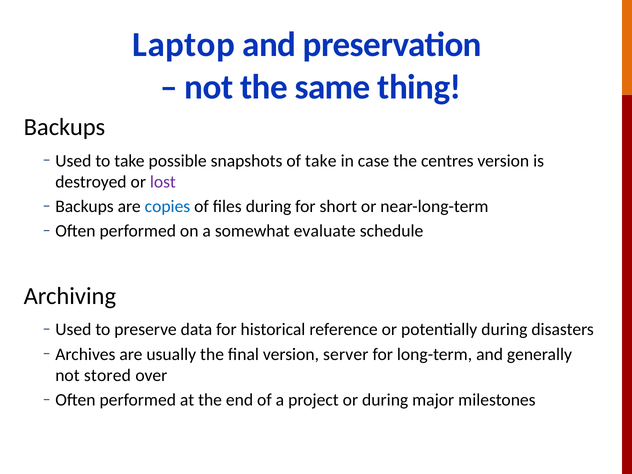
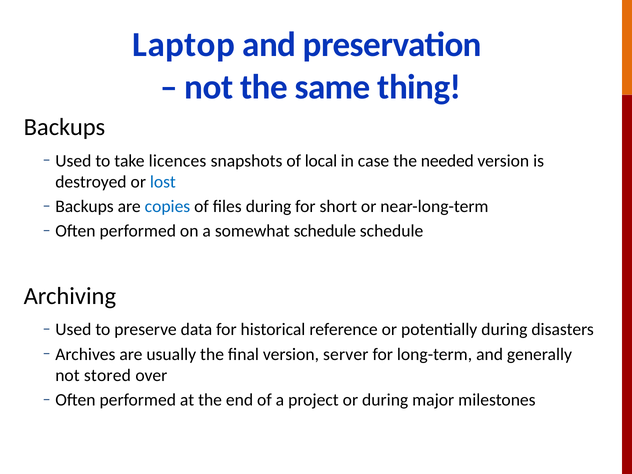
possible: possible -> licences
of take: take -> local
centres: centres -> needed
lost colour: purple -> blue
somewhat evaluate: evaluate -> schedule
